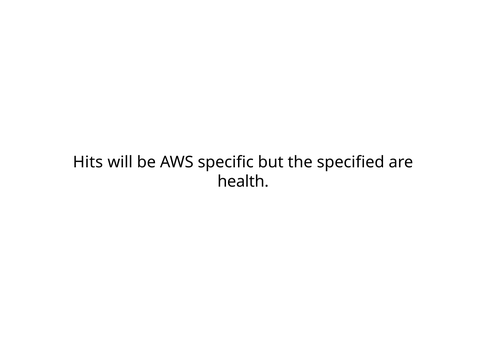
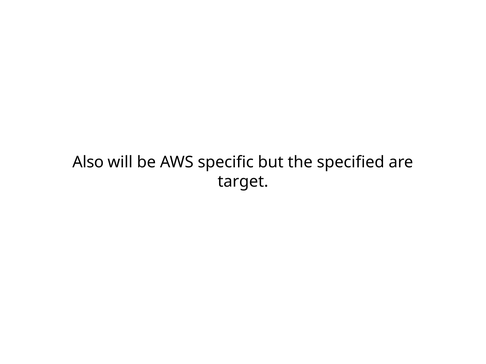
Hits: Hits -> Also
health: health -> target
